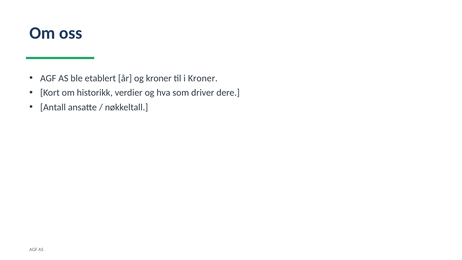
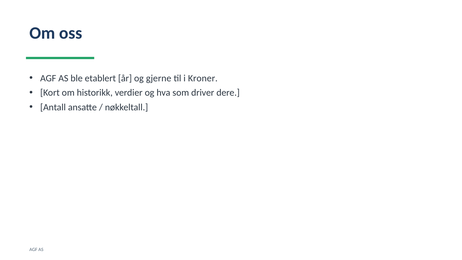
og kroner: kroner -> gjerne
